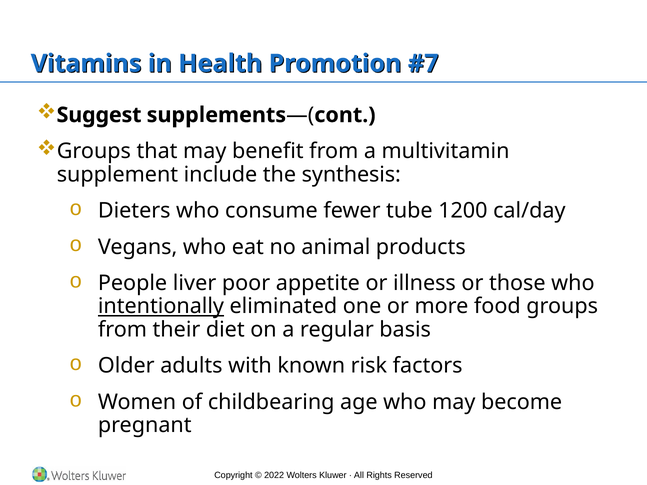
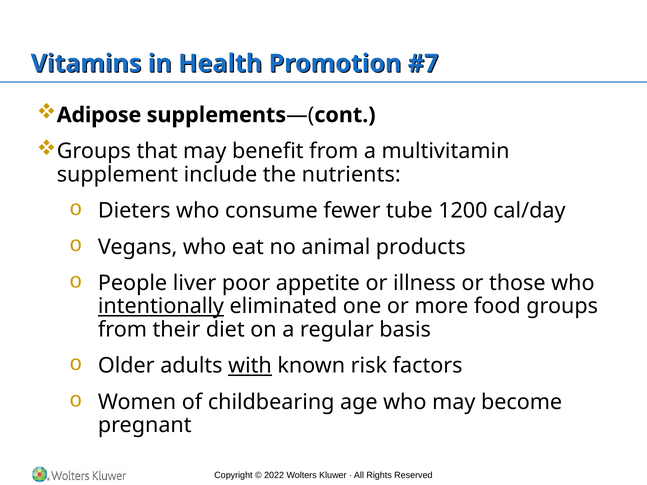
Suggest: Suggest -> Adipose
synthesis: synthesis -> nutrients
with underline: none -> present
